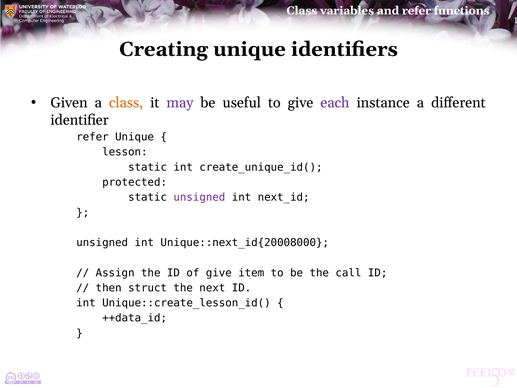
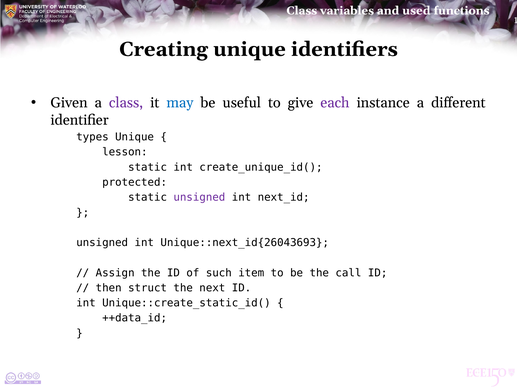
refer at (416, 11): refer -> used
class at (126, 103) colour: orange -> purple
may colour: purple -> blue
refer at (92, 137): refer -> types
Unique::next_id{20008000: Unique::next_id{20008000 -> Unique::next_id{26043693
of give: give -> such
Unique::create_lesson_id(: Unique::create_lesson_id( -> Unique::create_static_id(
